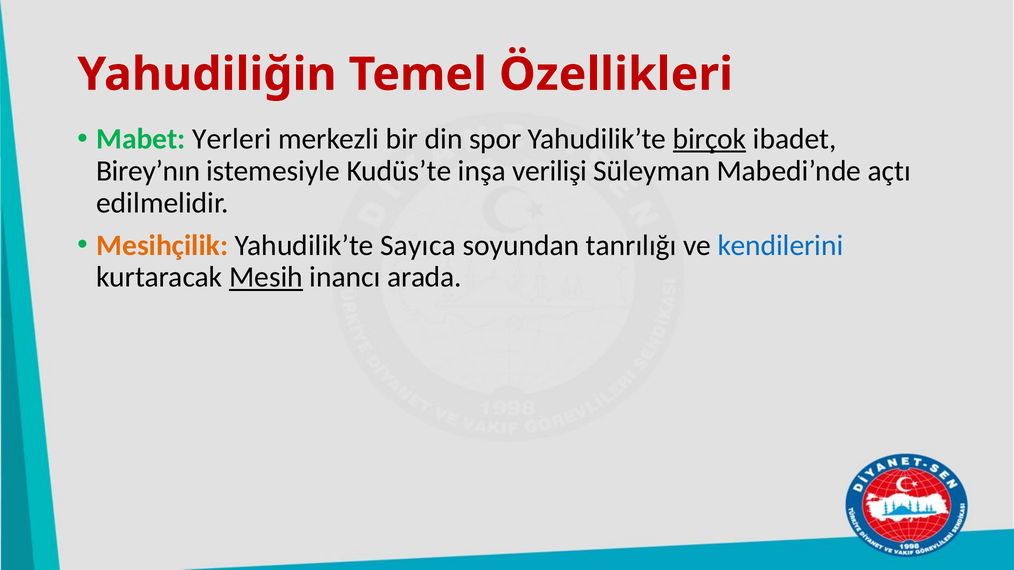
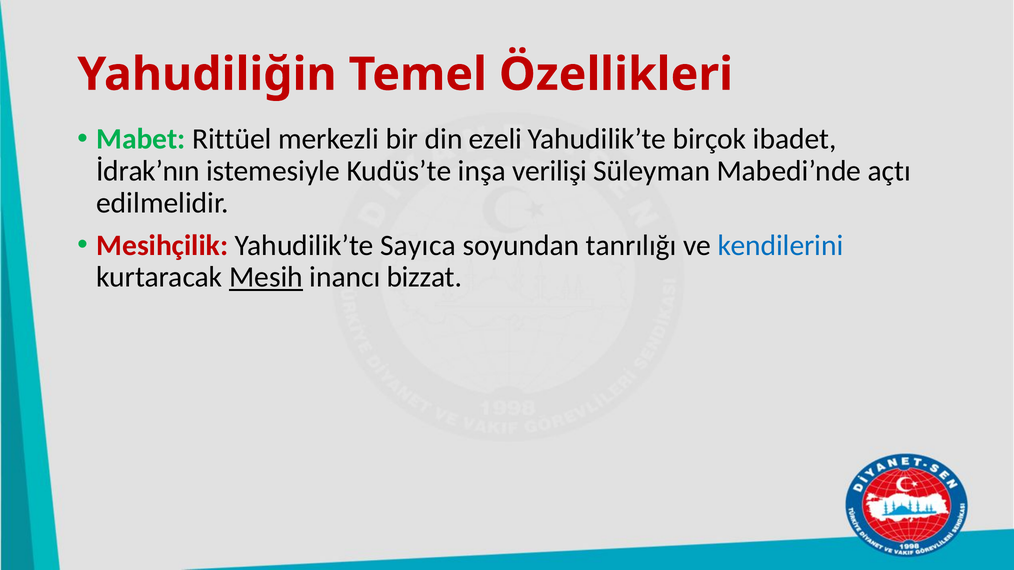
Yerleri: Yerleri -> Rittüel
spor: spor -> ezeli
birçok underline: present -> none
Birey’nın: Birey’nın -> İdrak’nın
Mesihçilik colour: orange -> red
arada: arada -> bizzat
